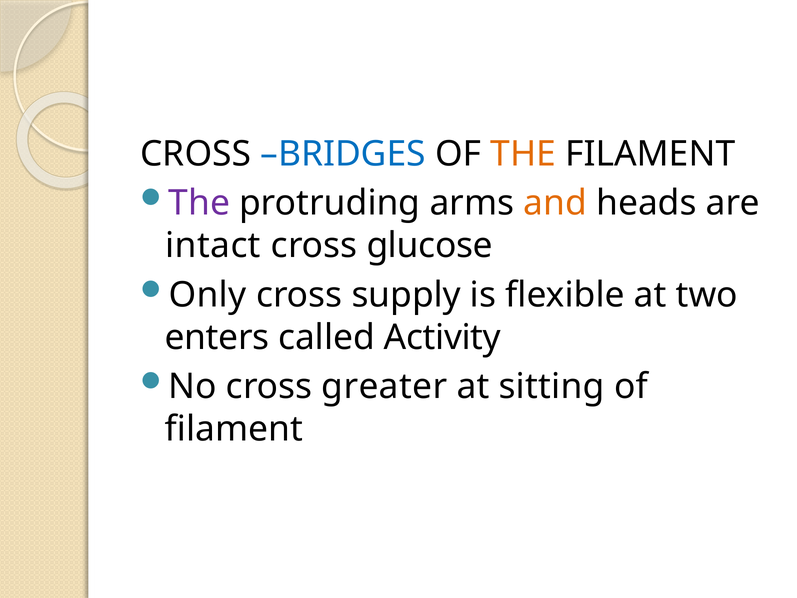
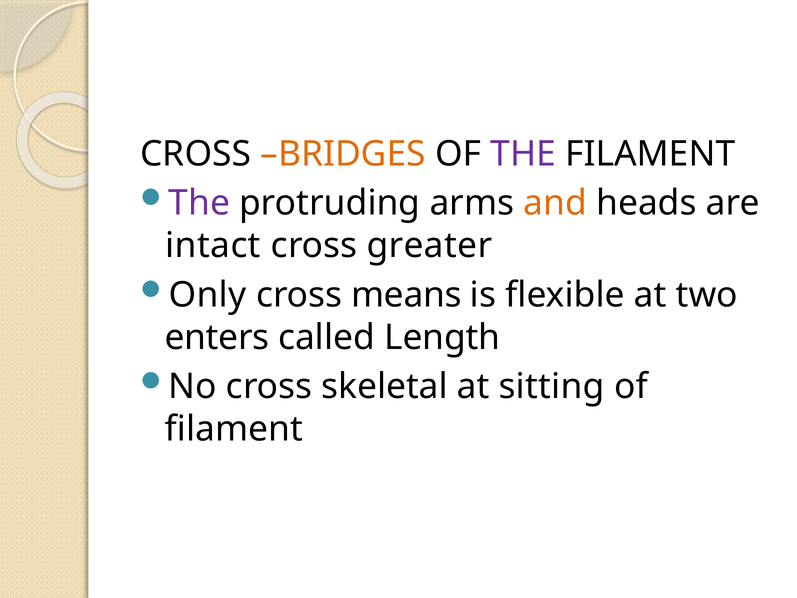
BRIDGES colour: blue -> orange
THE at (523, 154) colour: orange -> purple
glucose: glucose -> greater
supply: supply -> means
Activity: Activity -> Length
greater: greater -> skeletal
